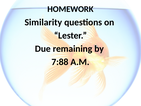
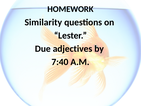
remaining: remaining -> adjectives
7:88: 7:88 -> 7:40
